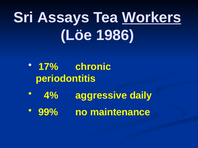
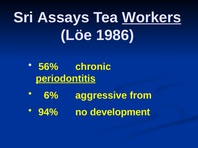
17%: 17% -> 56%
periodontitis underline: none -> present
4%: 4% -> 6%
daily: daily -> from
99%: 99% -> 94%
maintenance: maintenance -> development
